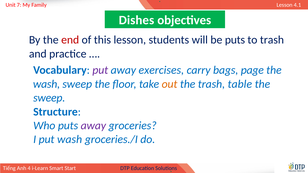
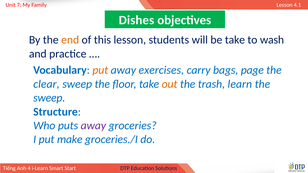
end colour: red -> orange
be puts: puts -> take
to trash: trash -> wash
put at (100, 70) colour: purple -> orange
wash at (47, 84): wash -> clear
table: table -> learn
put wash: wash -> make
